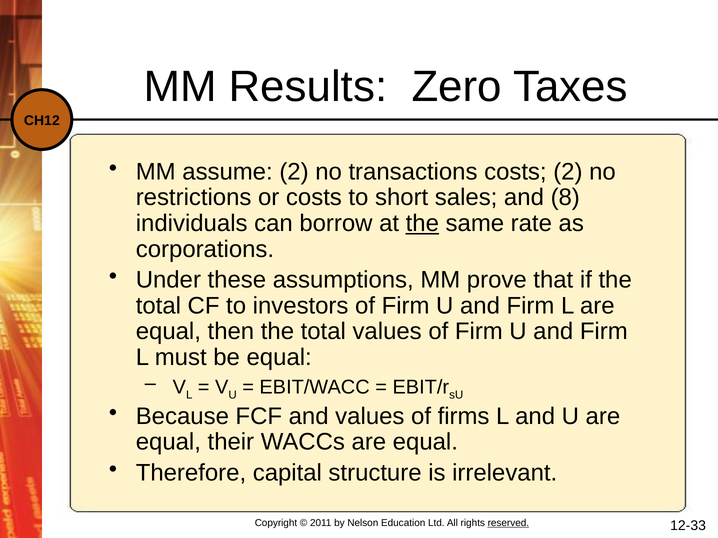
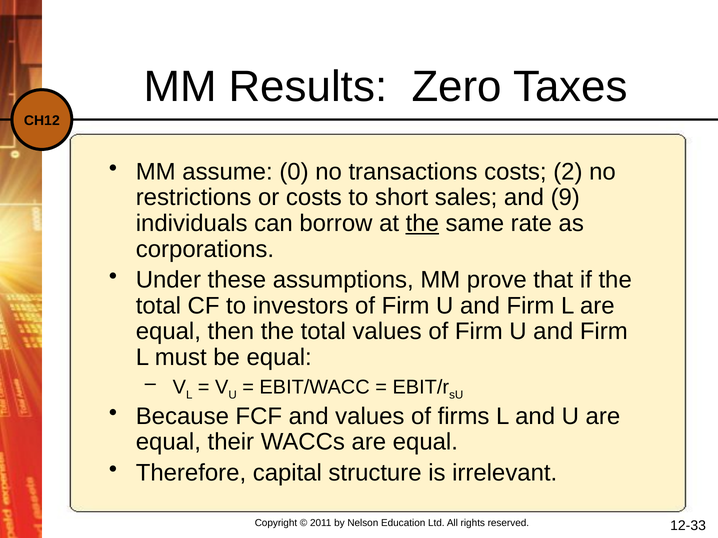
assume 2: 2 -> 0
8: 8 -> 9
reserved underline: present -> none
